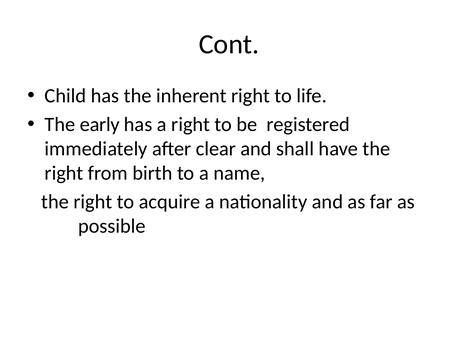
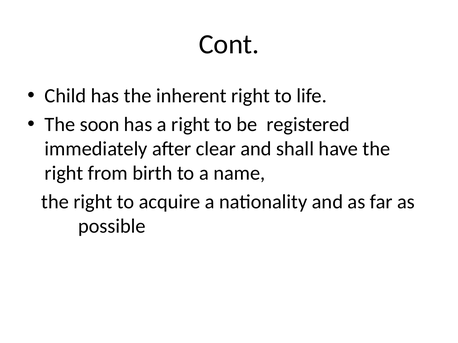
early: early -> soon
